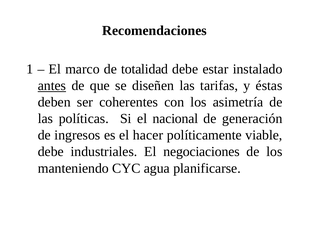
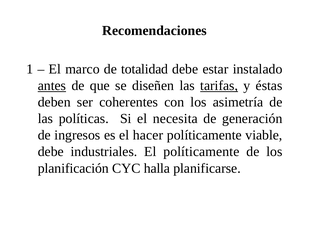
tarifas underline: none -> present
nacional: nacional -> necesita
El negociaciones: negociaciones -> políticamente
manteniendo: manteniendo -> planificación
agua: agua -> halla
